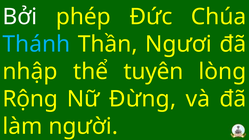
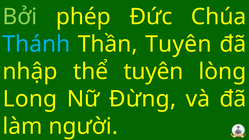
Bởi colour: white -> light green
Thần Ngươi: Ngươi -> Tuyên
Rộng: Rộng -> Long
